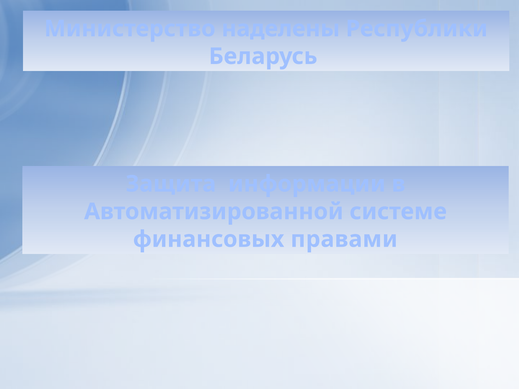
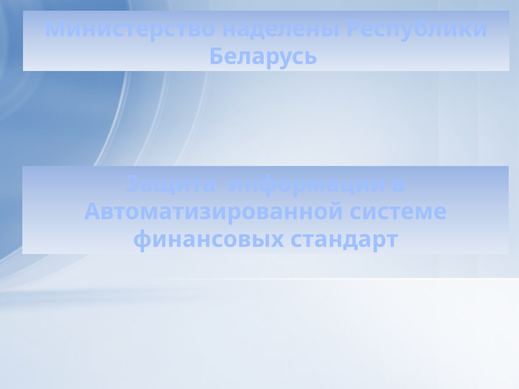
правами: правами -> стандарт
